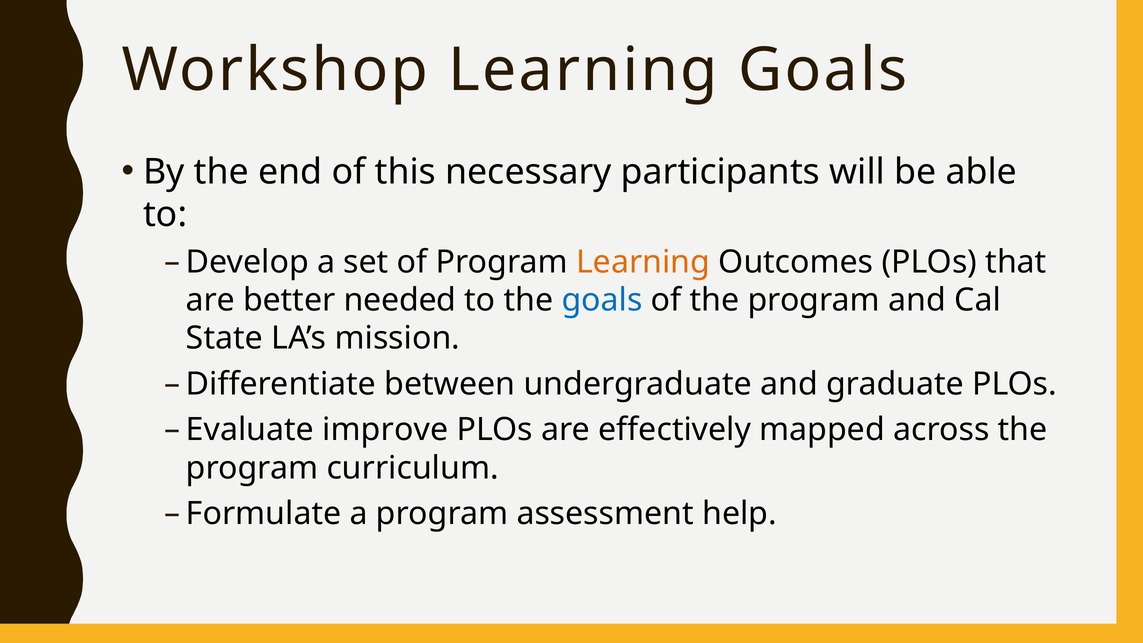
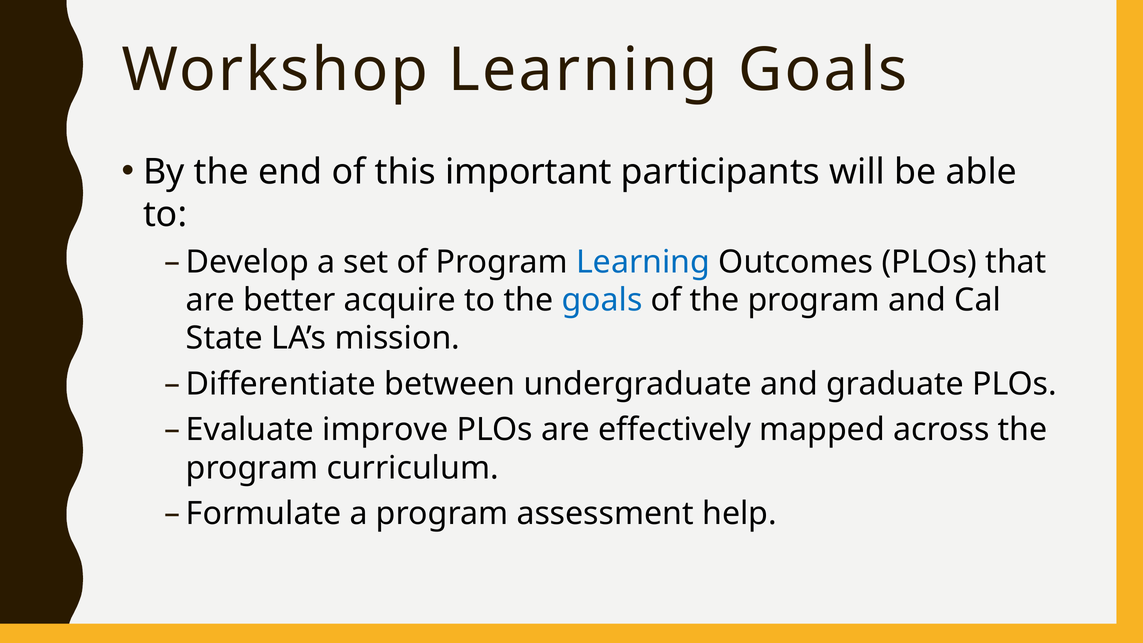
necessary: necessary -> important
Learning at (643, 262) colour: orange -> blue
needed: needed -> acquire
